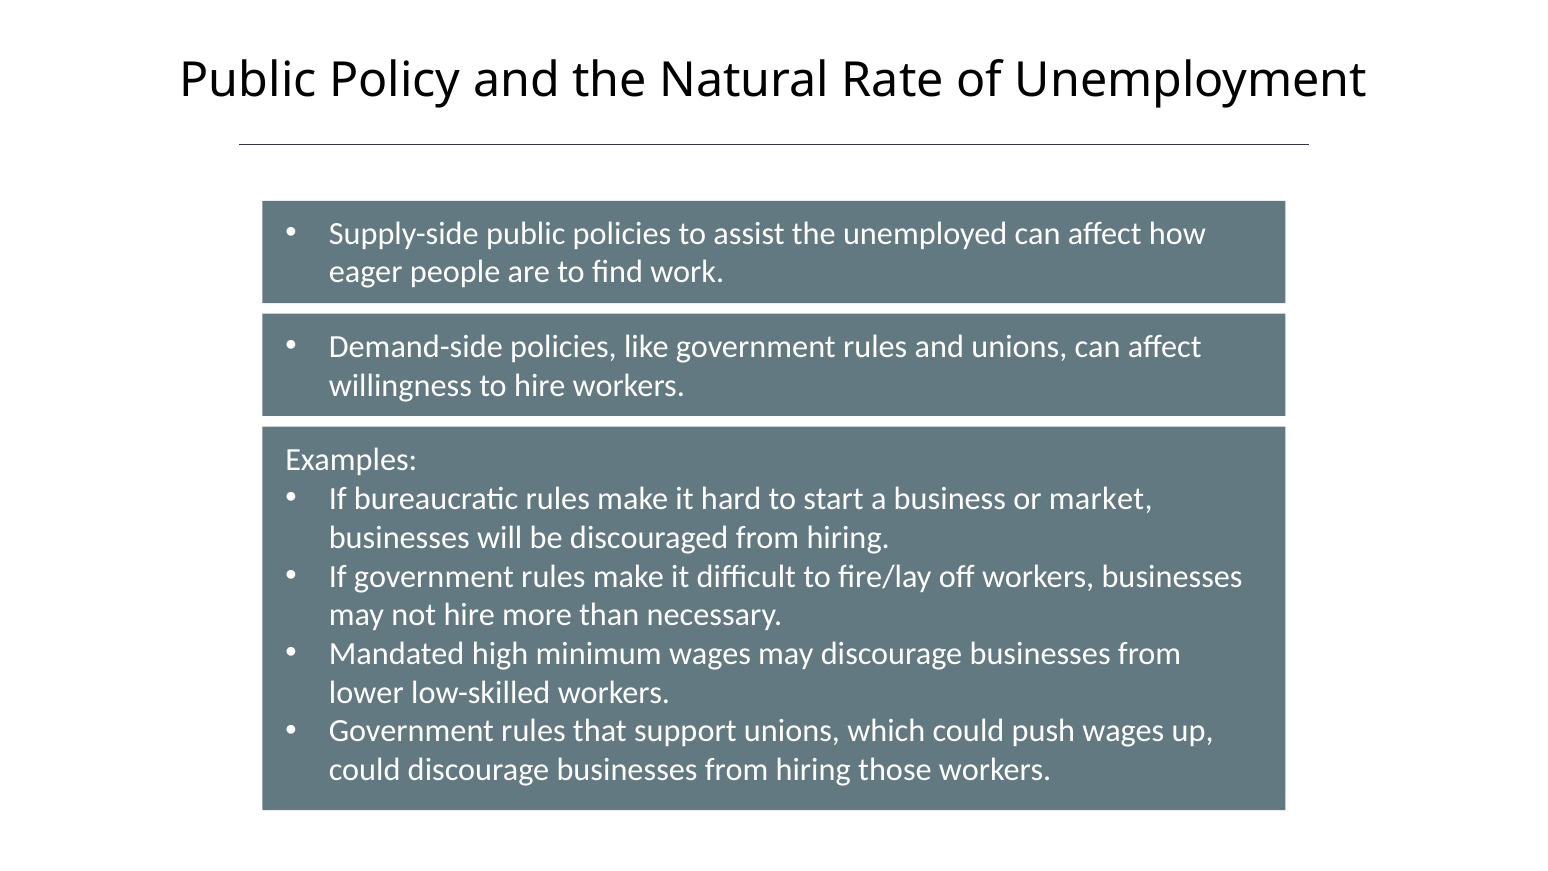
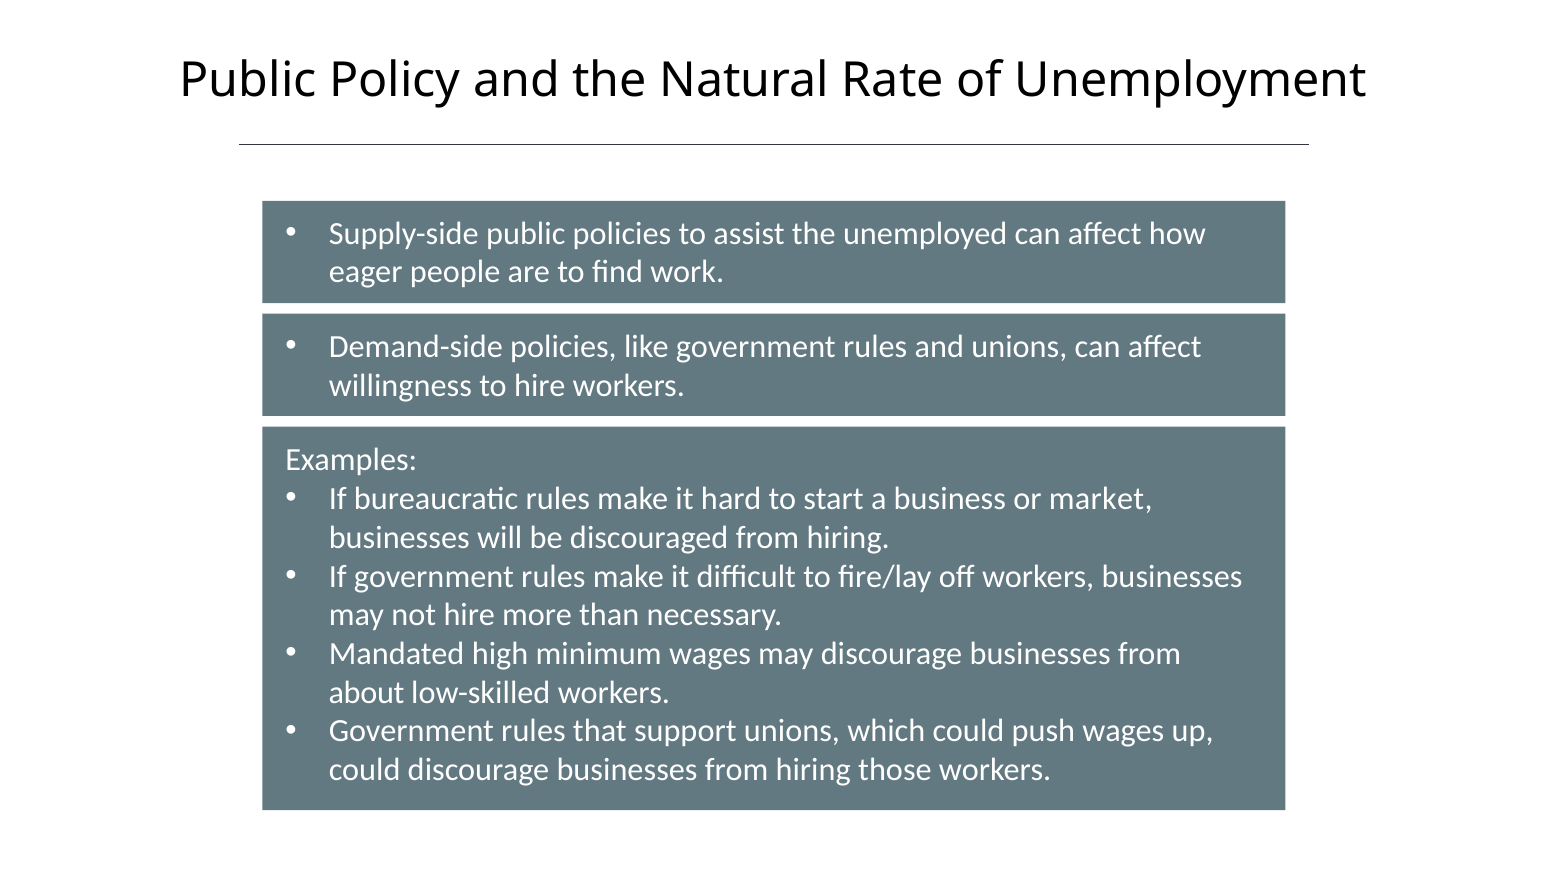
lower: lower -> about
